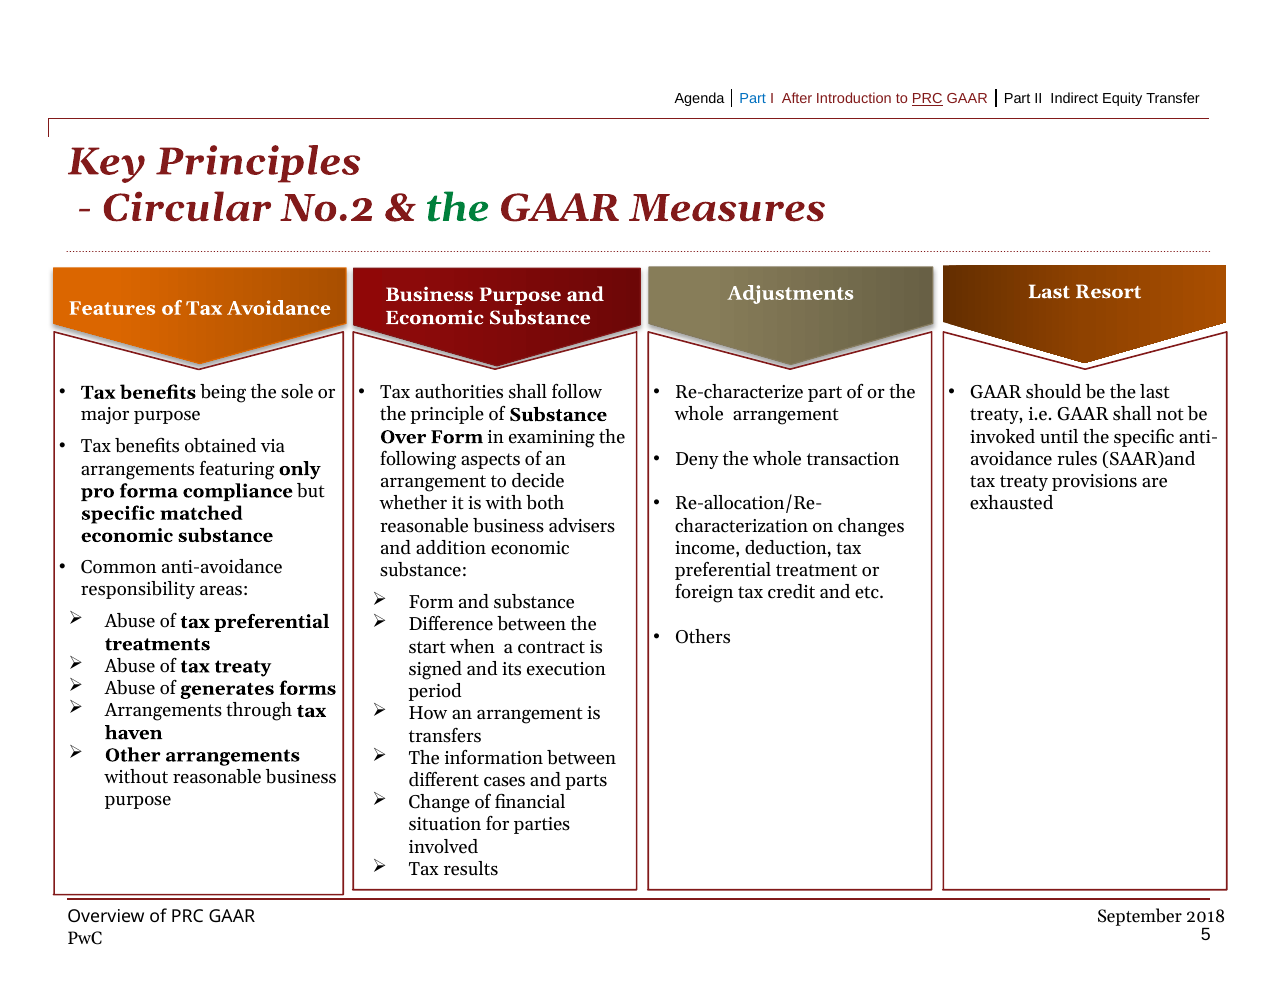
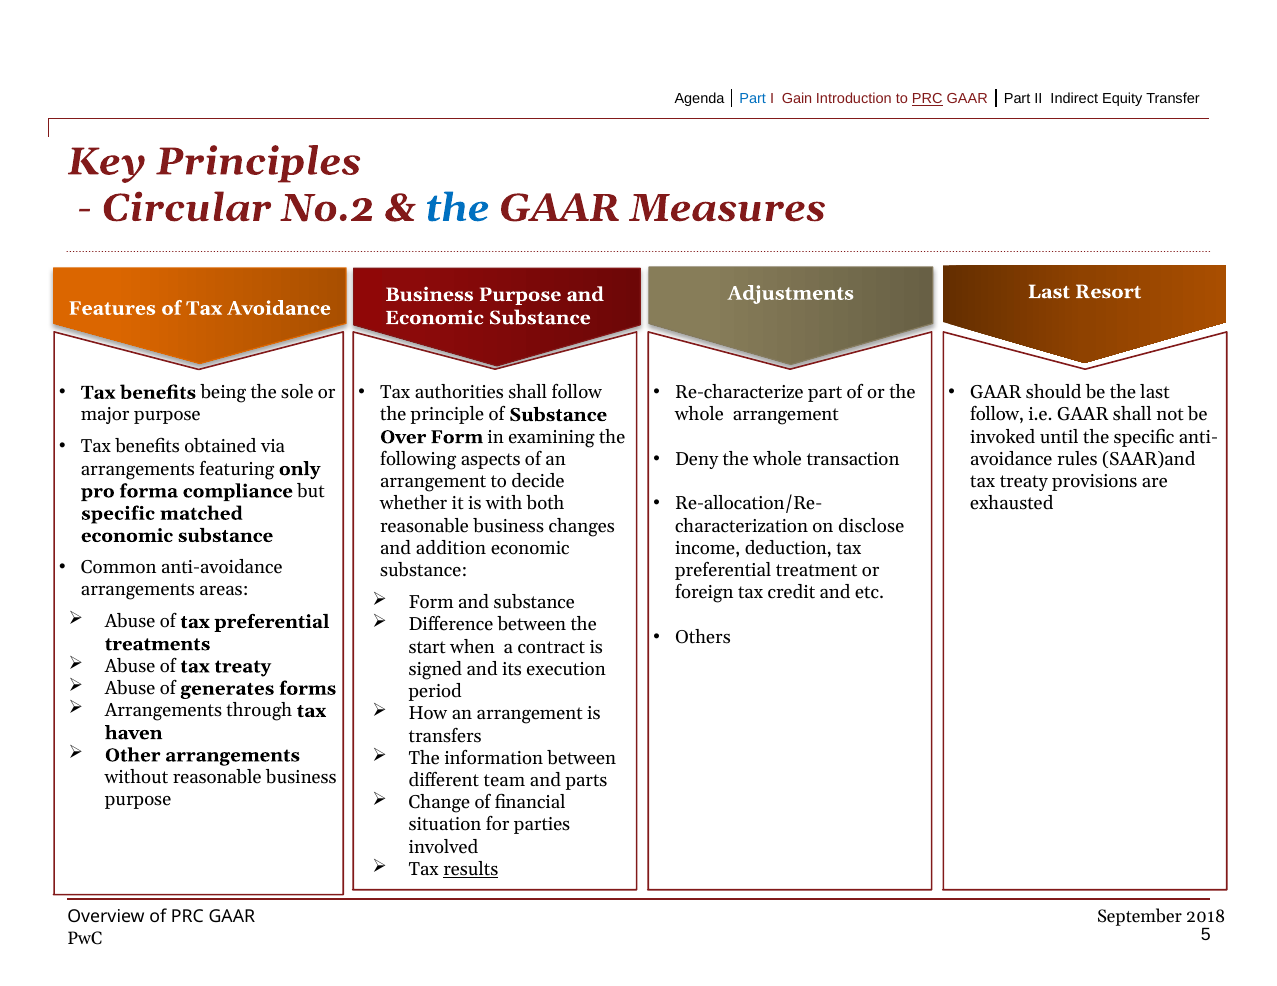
After: After -> Gain
the at (457, 208) colour: green -> blue
treaty at (997, 415): treaty -> follow
advisers: advisers -> changes
changes: changes -> disclose
responsibility at (138, 590): responsibility -> arrangements
cases: cases -> team
results underline: none -> present
